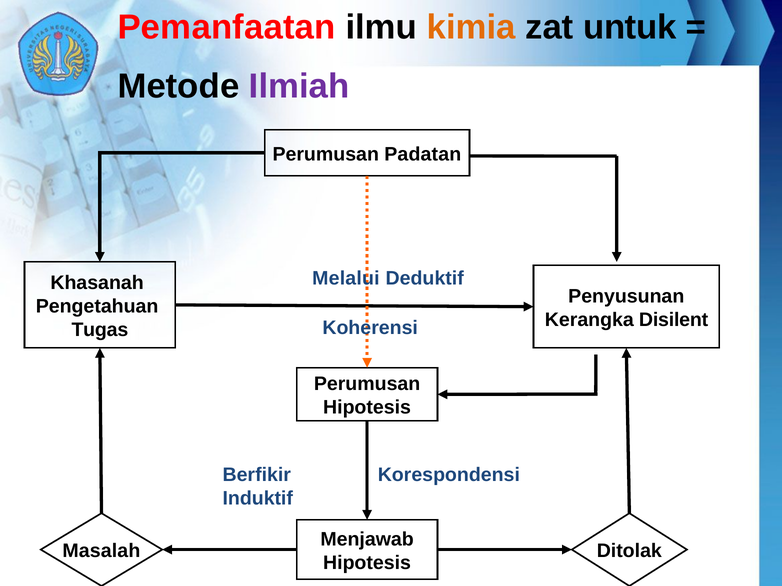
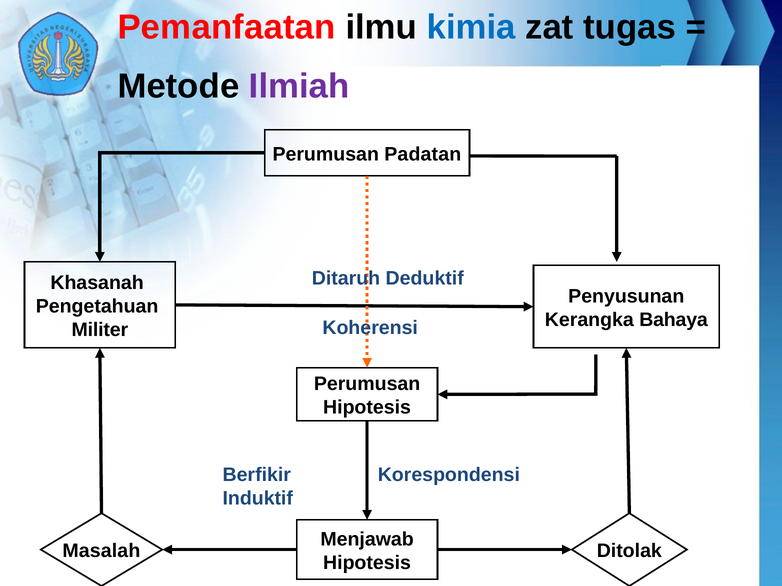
kimia colour: orange -> blue
untuk: untuk -> tugas
Melalui: Melalui -> Ditaruh
Disilent: Disilent -> Bahaya
Tugas: Tugas -> Militer
